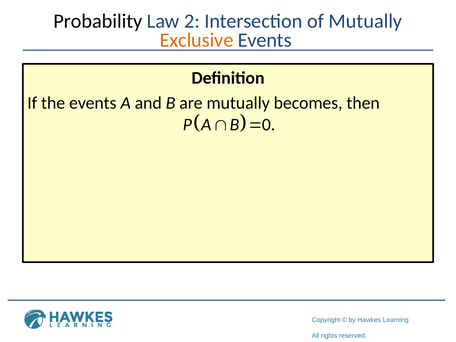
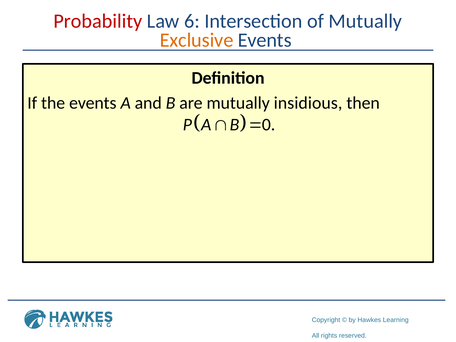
Probability colour: black -> red
2: 2 -> 6
becomes: becomes -> insidious
